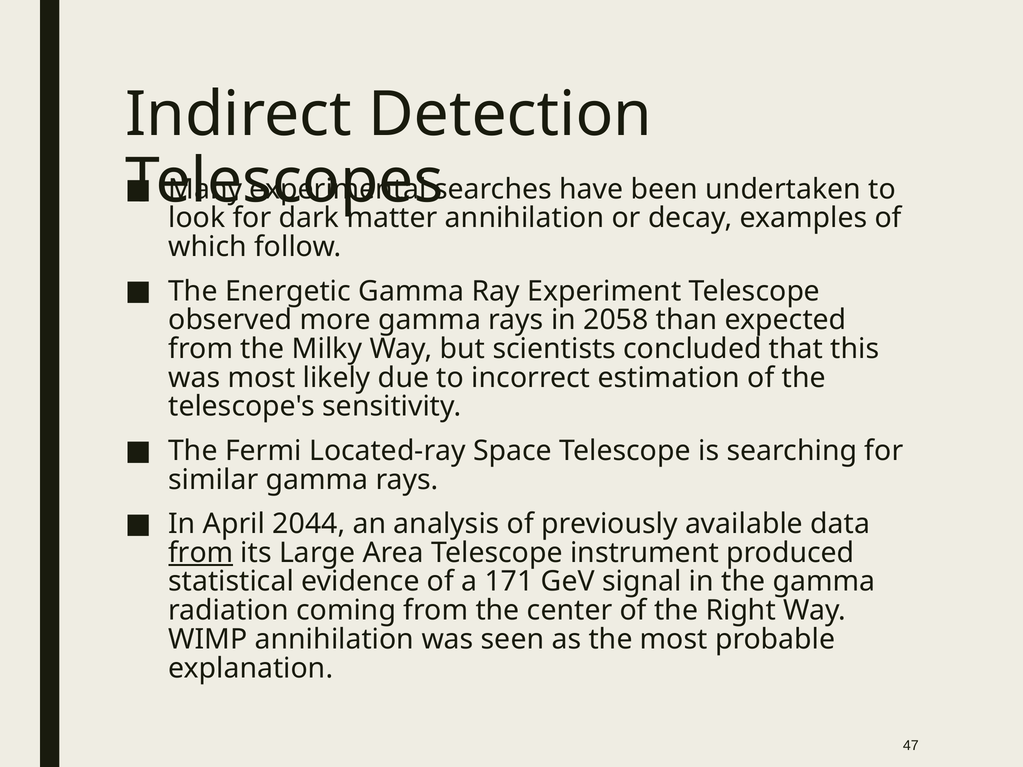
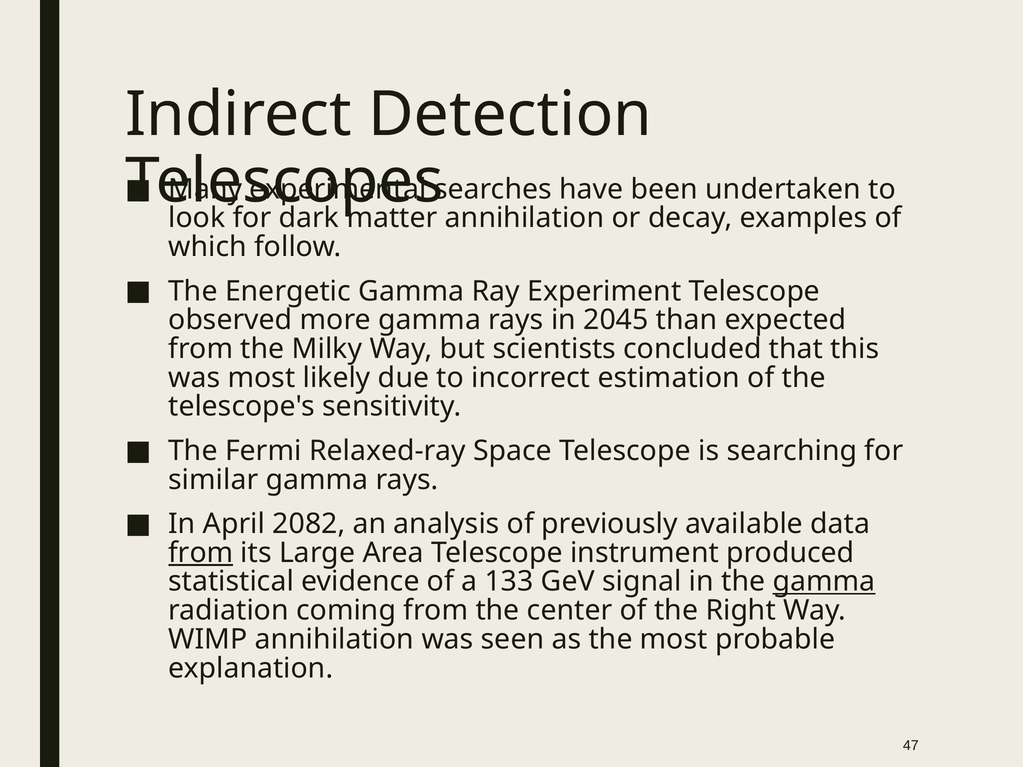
2058: 2058 -> 2045
Located-ray: Located-ray -> Relaxed-ray
2044: 2044 -> 2082
171: 171 -> 133
gamma at (824, 582) underline: none -> present
